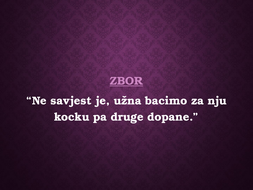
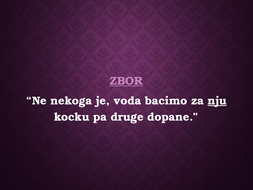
savjest: savjest -> nekoga
užna: užna -> voda
nju underline: none -> present
